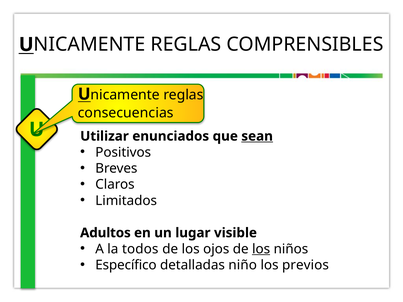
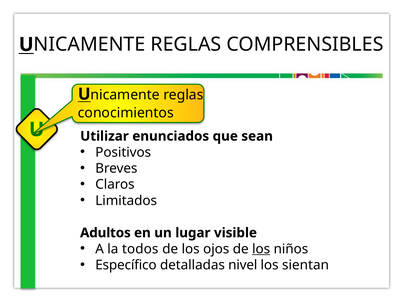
consecuencias: consecuencias -> conocimientos
sean underline: present -> none
niño: niño -> nivel
previos: previos -> sientan
